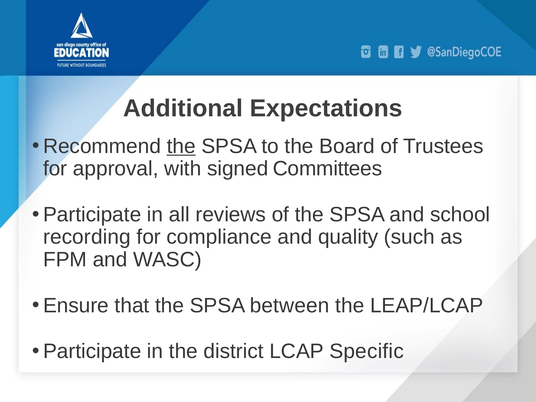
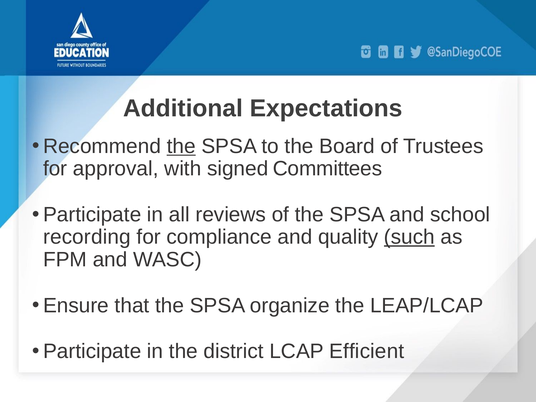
such underline: none -> present
between: between -> organize
Specific: Specific -> Efficient
